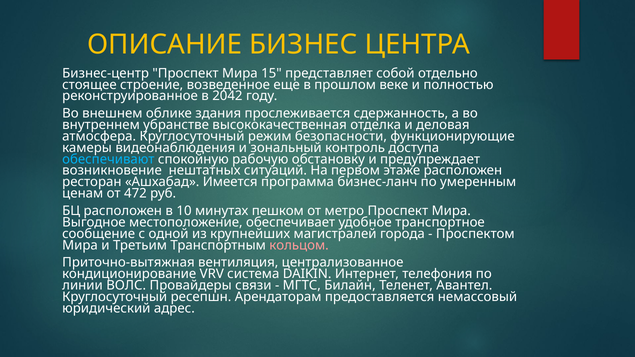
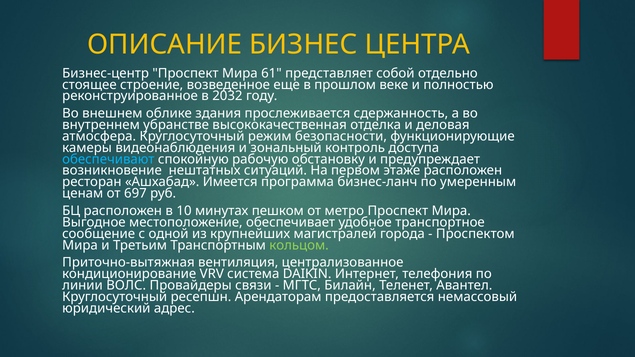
15: 15 -> 61
2042: 2042 -> 2032
472: 472 -> 697
кольцом colour: pink -> light green
